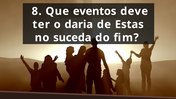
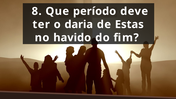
eventos: eventos -> período
suceda: suceda -> havido
